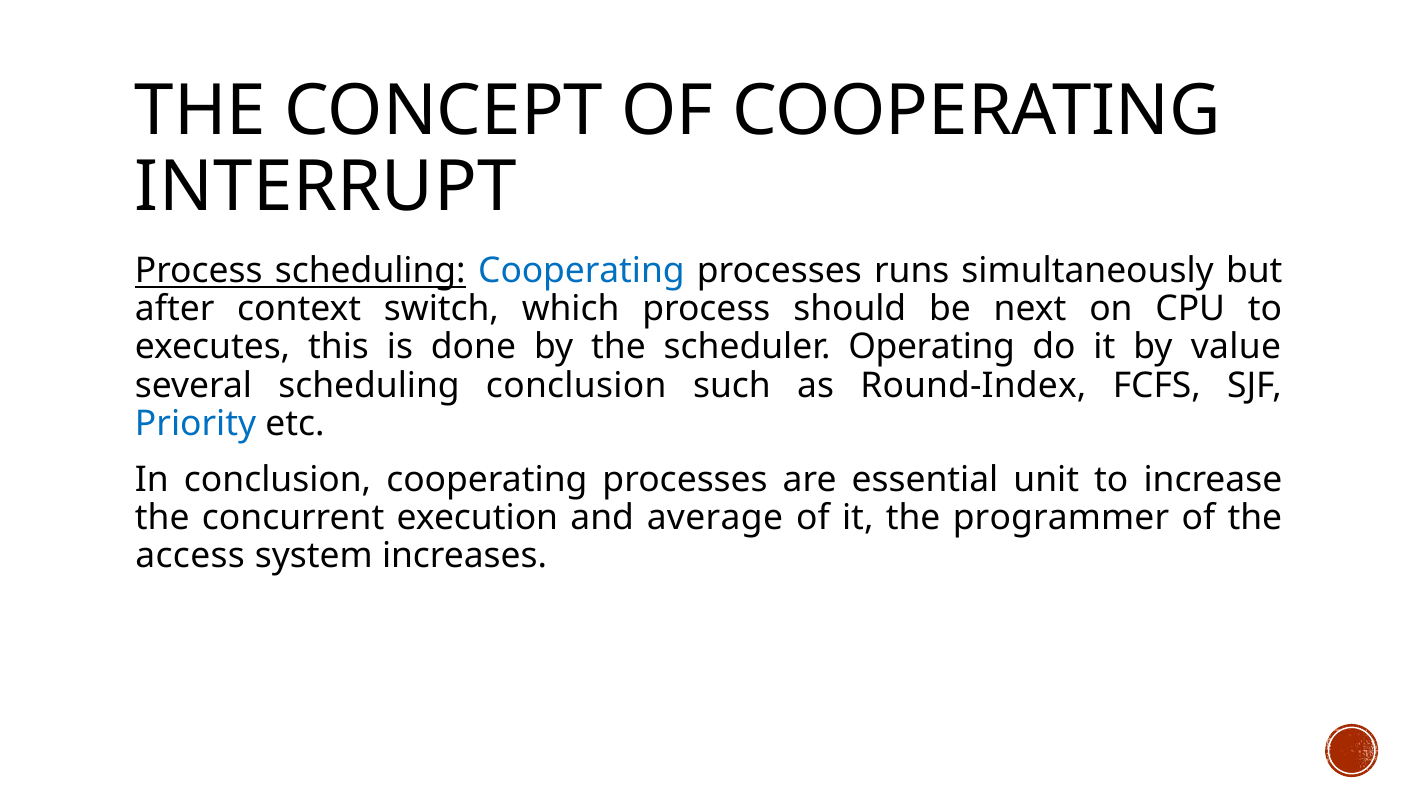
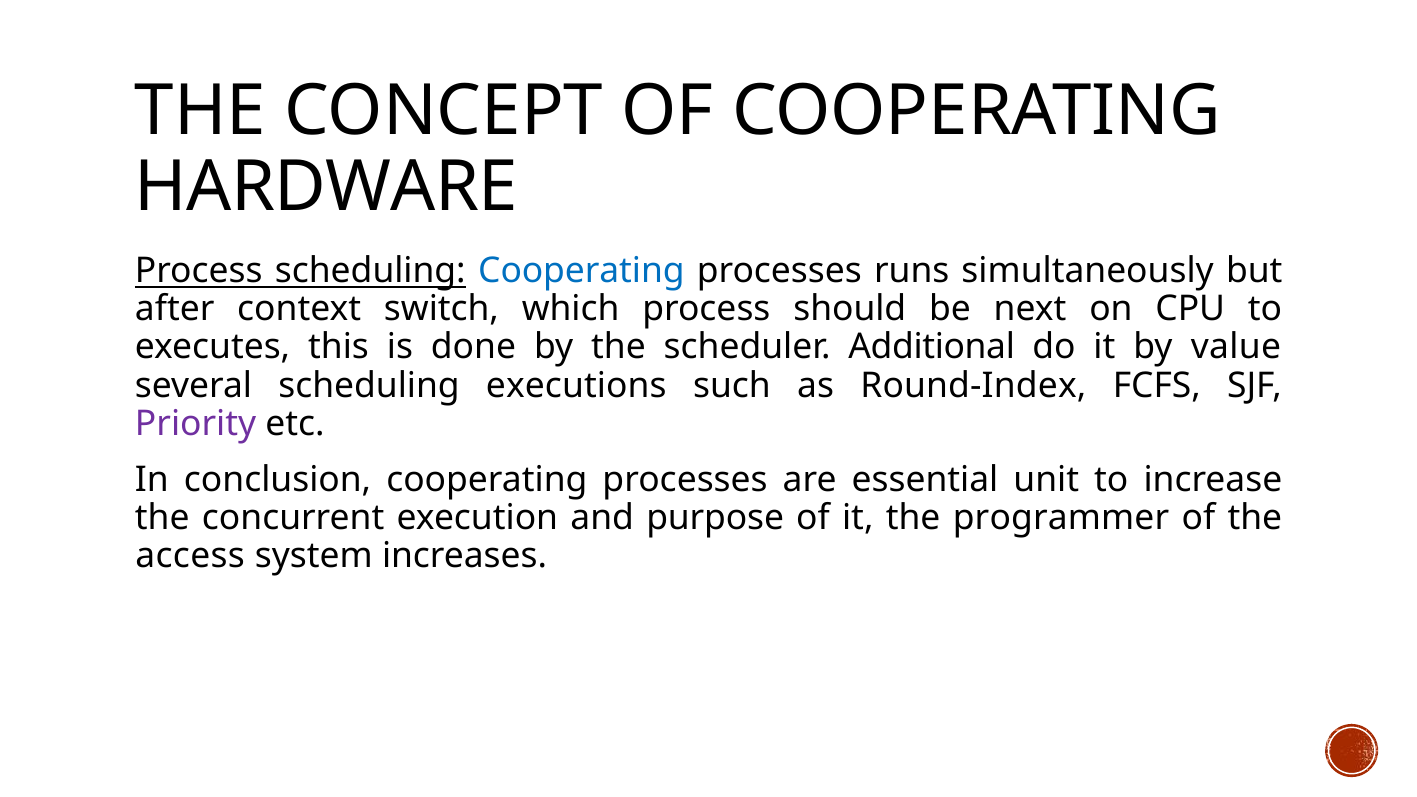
INTERRUPT: INTERRUPT -> HARDWARE
Operating: Operating -> Additional
scheduling conclusion: conclusion -> executions
Priority colour: blue -> purple
average: average -> purpose
